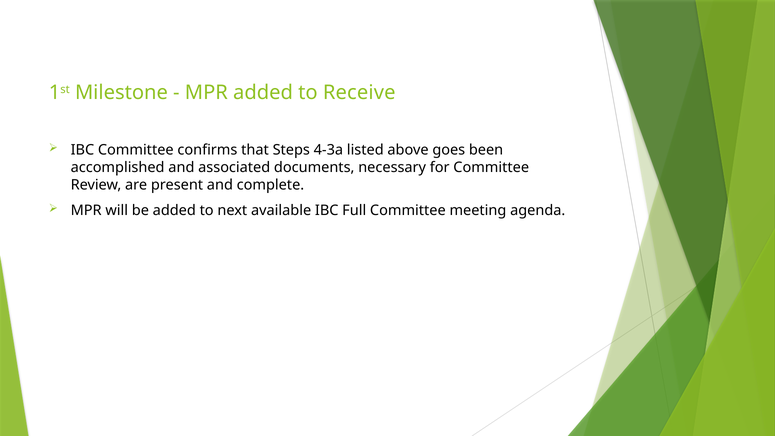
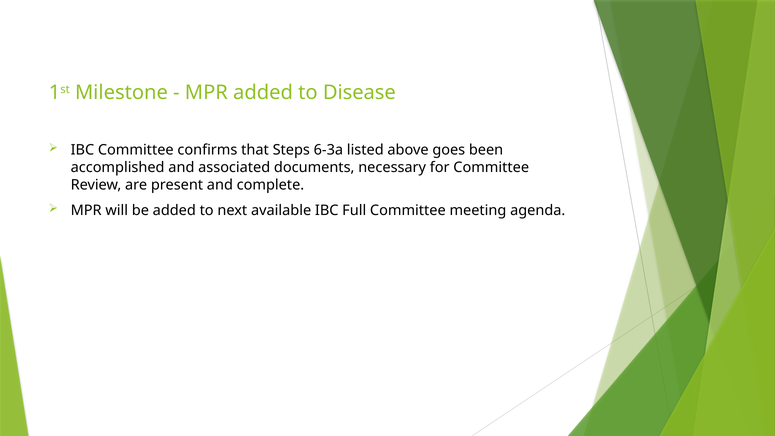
Receive: Receive -> Disease
4-3a: 4-3a -> 6-3a
